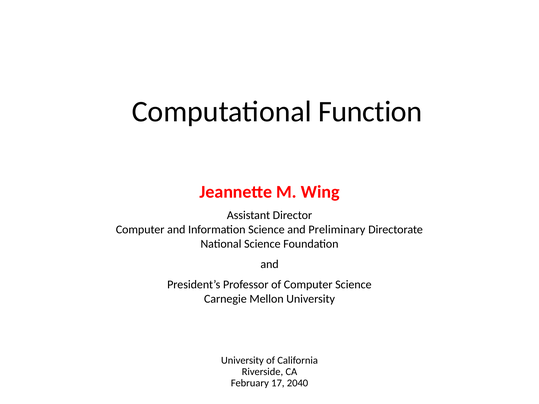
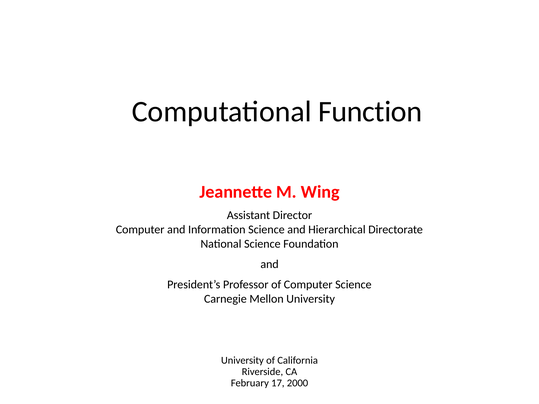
Preliminary: Preliminary -> Hierarchical
2040: 2040 -> 2000
